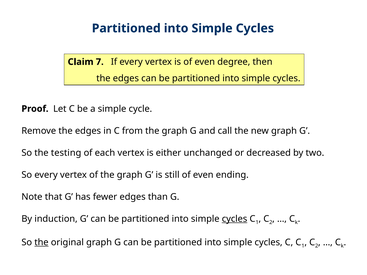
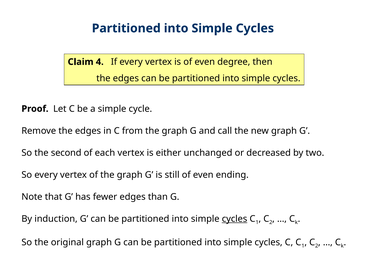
7: 7 -> 4
testing: testing -> second
the at (41, 242) underline: present -> none
